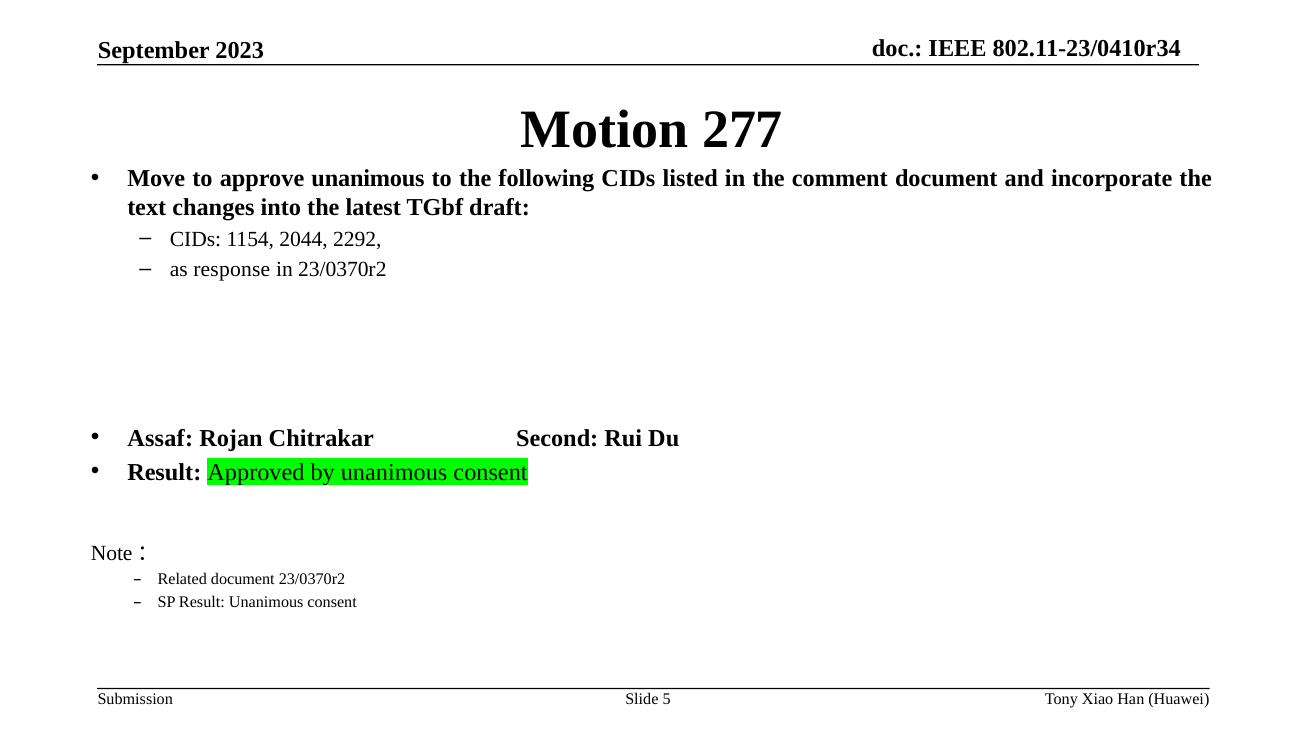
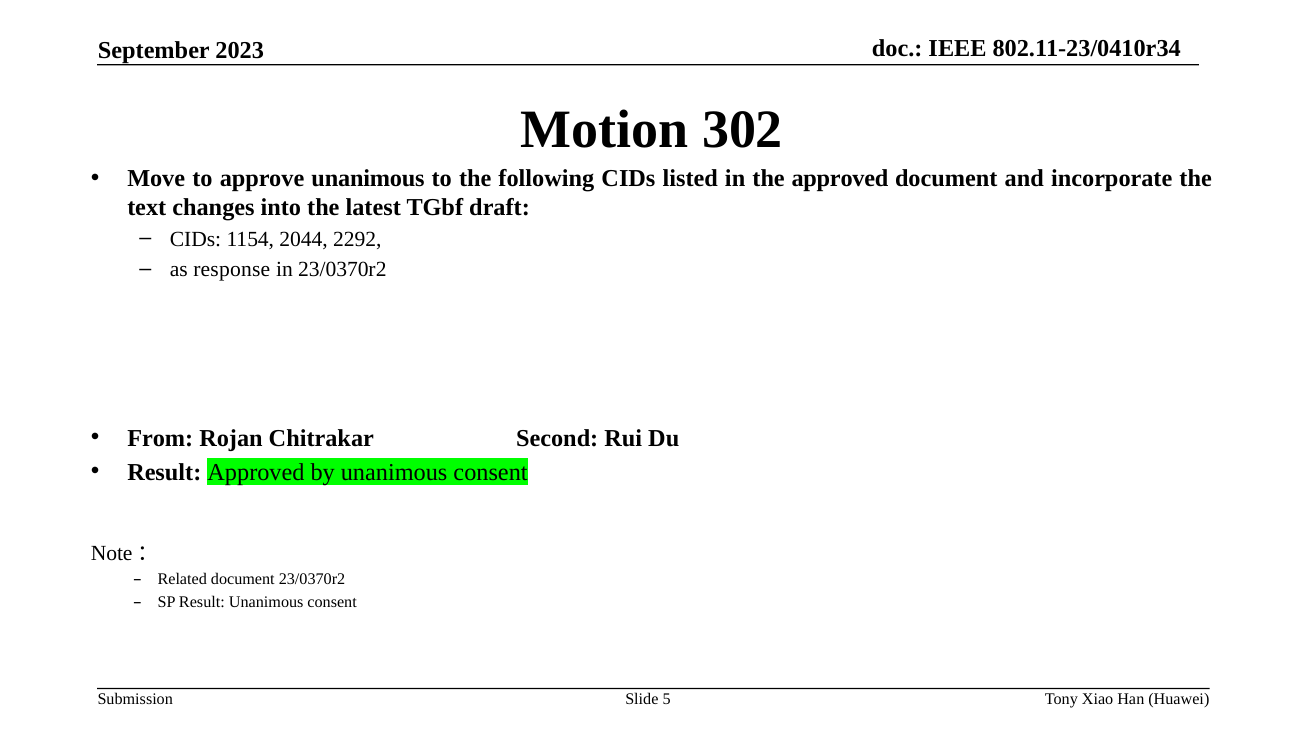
277: 277 -> 302
the comment: comment -> approved
Assaf: Assaf -> From
